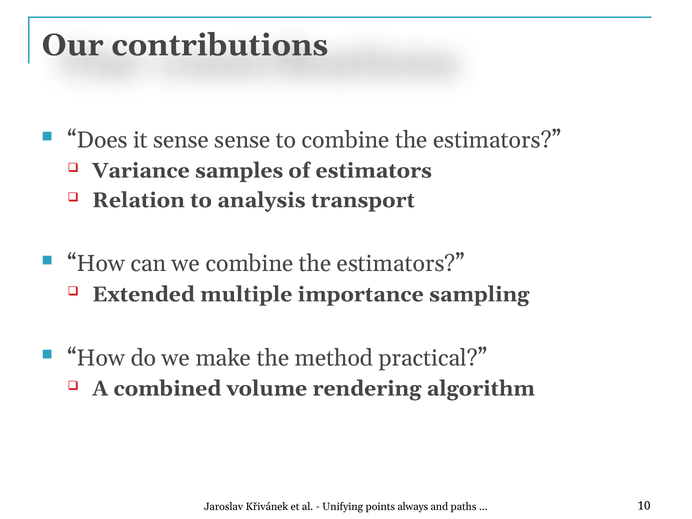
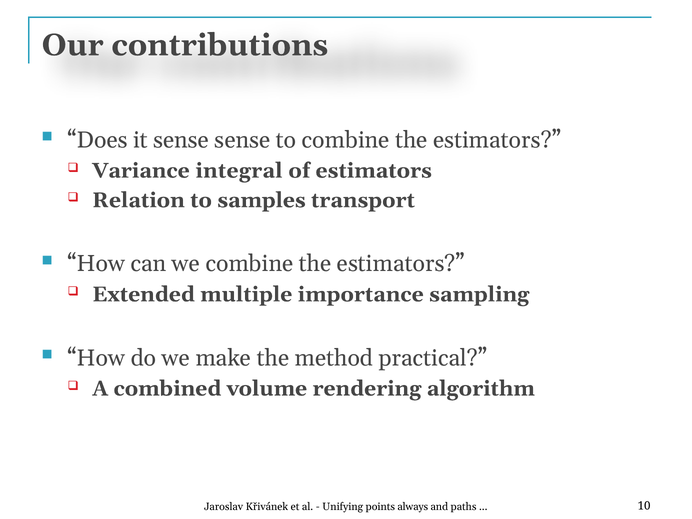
samples: samples -> integral
analysis: analysis -> samples
